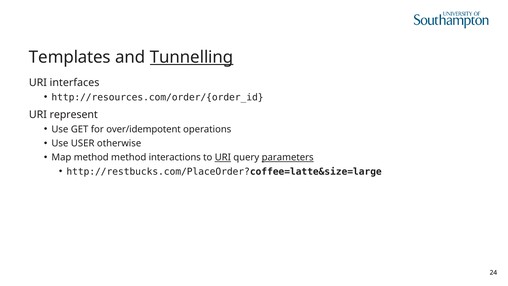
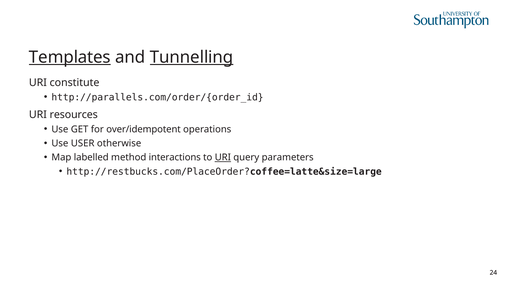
Templates underline: none -> present
interfaces: interfaces -> constitute
http://resources.com/order/{order_id: http://resources.com/order/{order_id -> http://parallels.com/order/{order_id
represent: represent -> resources
Map method: method -> labelled
parameters underline: present -> none
